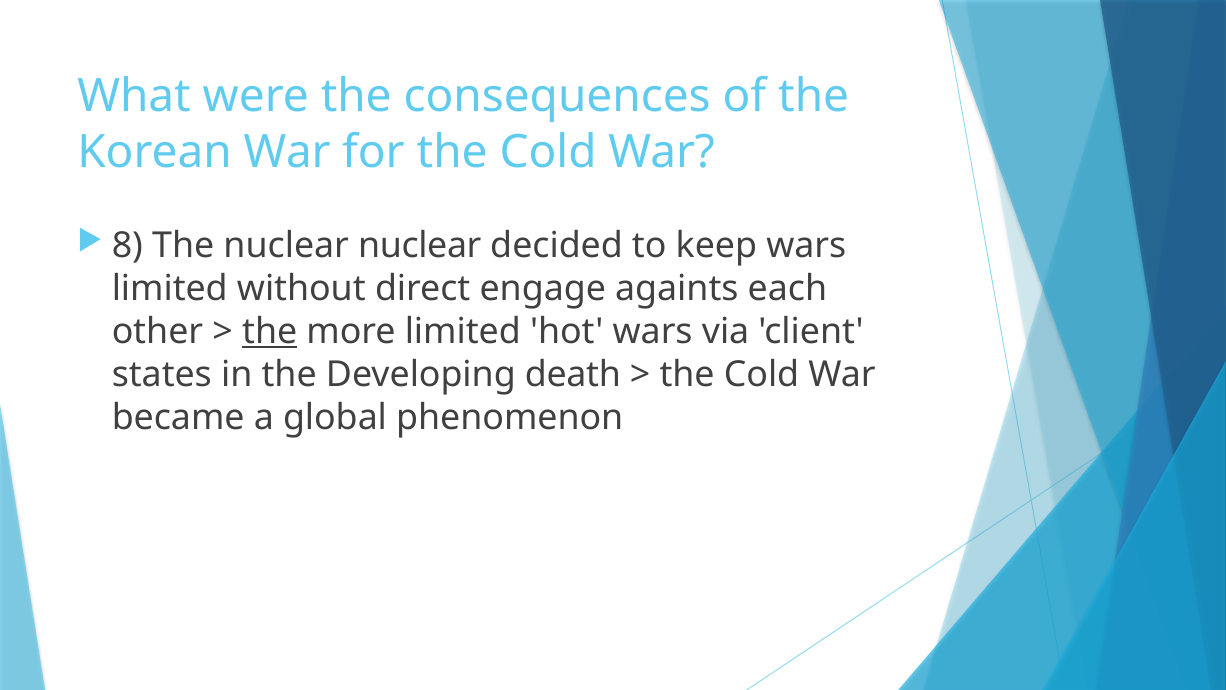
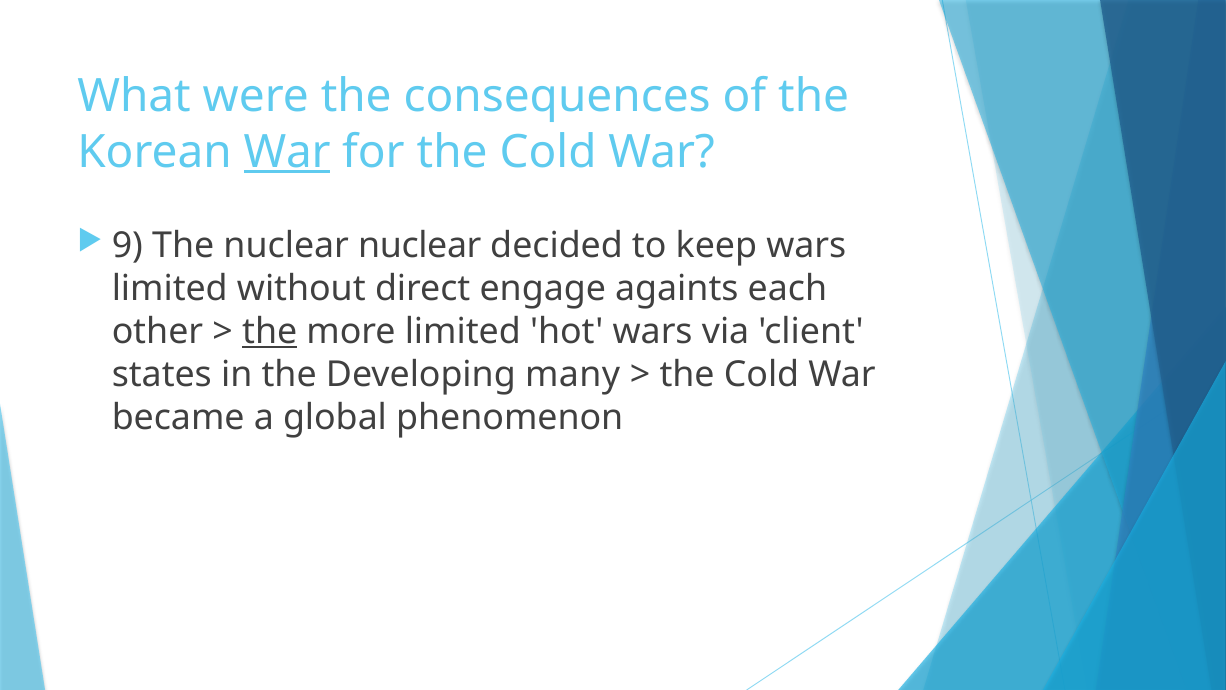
War at (287, 152) underline: none -> present
8: 8 -> 9
death: death -> many
